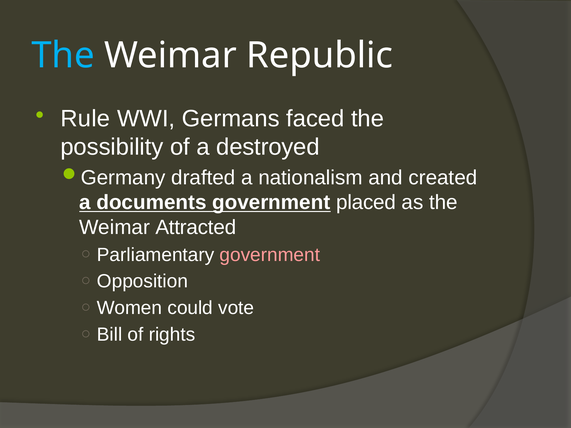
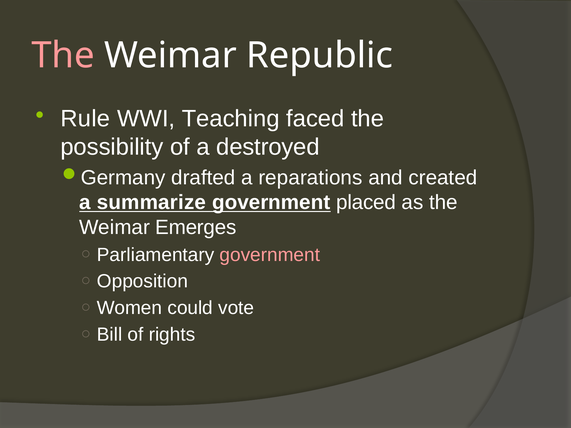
The at (63, 55) colour: light blue -> pink
Germans: Germans -> Teaching
nationalism: nationalism -> reparations
documents: documents -> summarize
Attracted: Attracted -> Emerges
